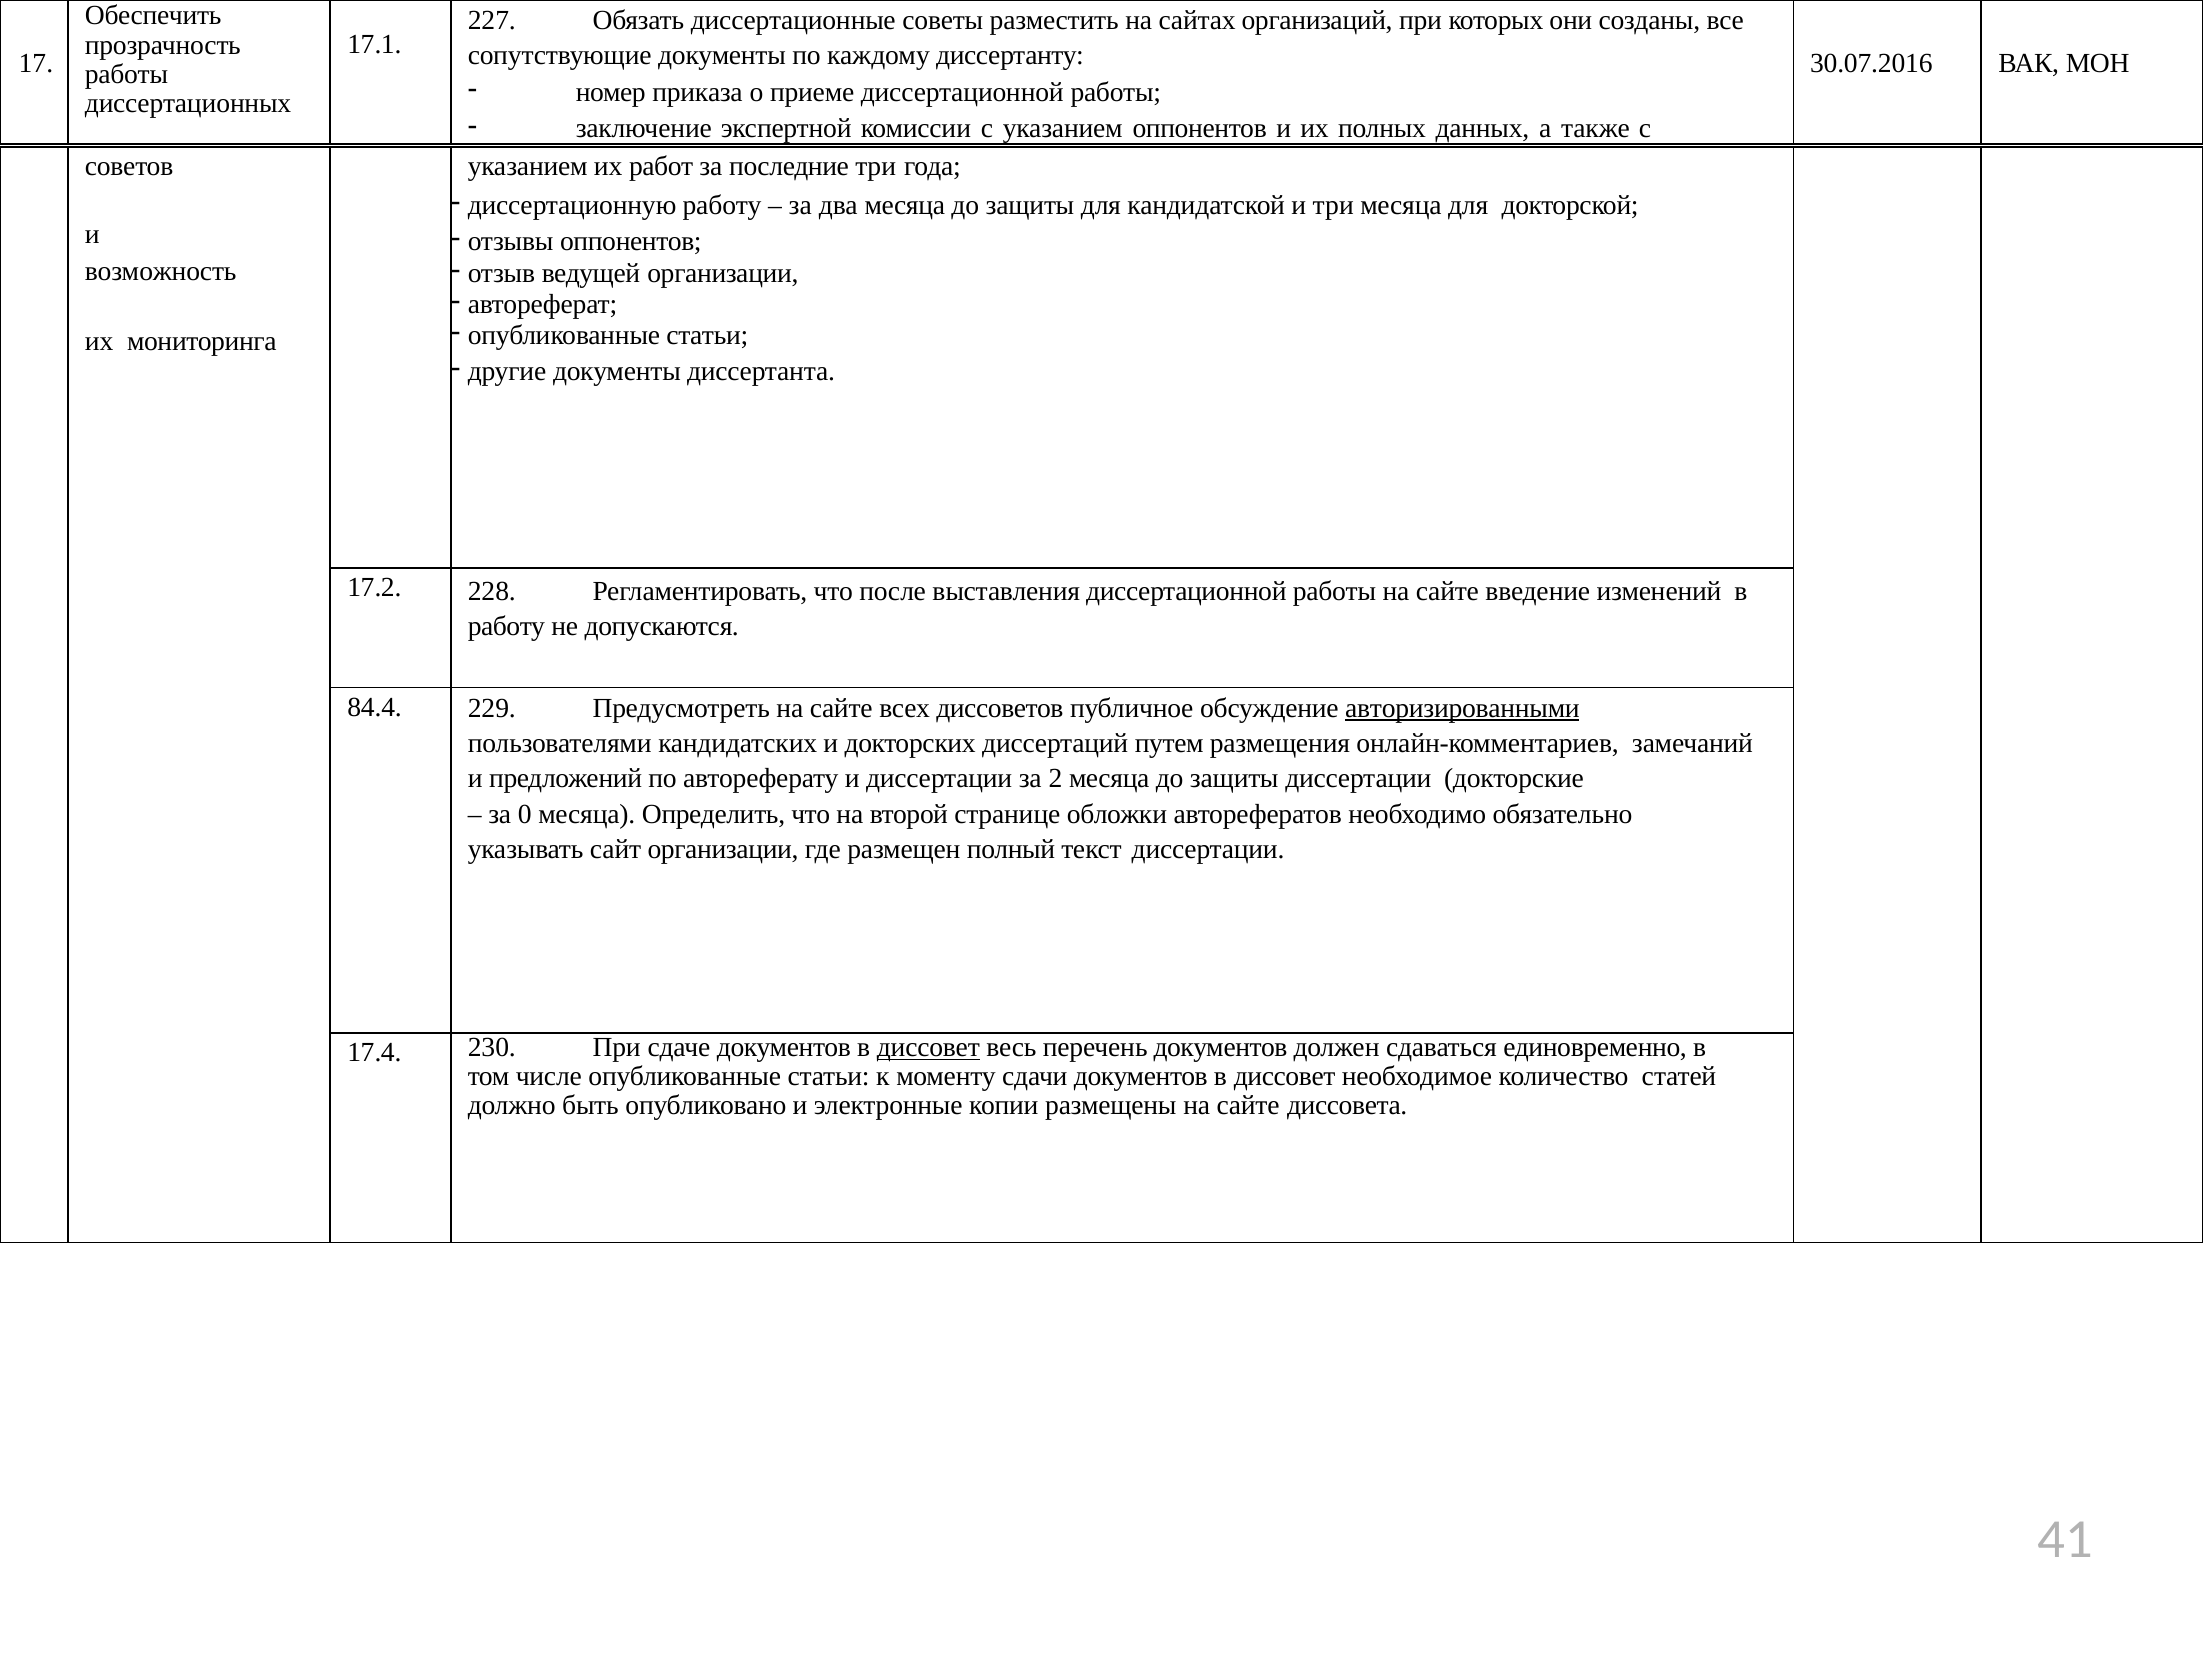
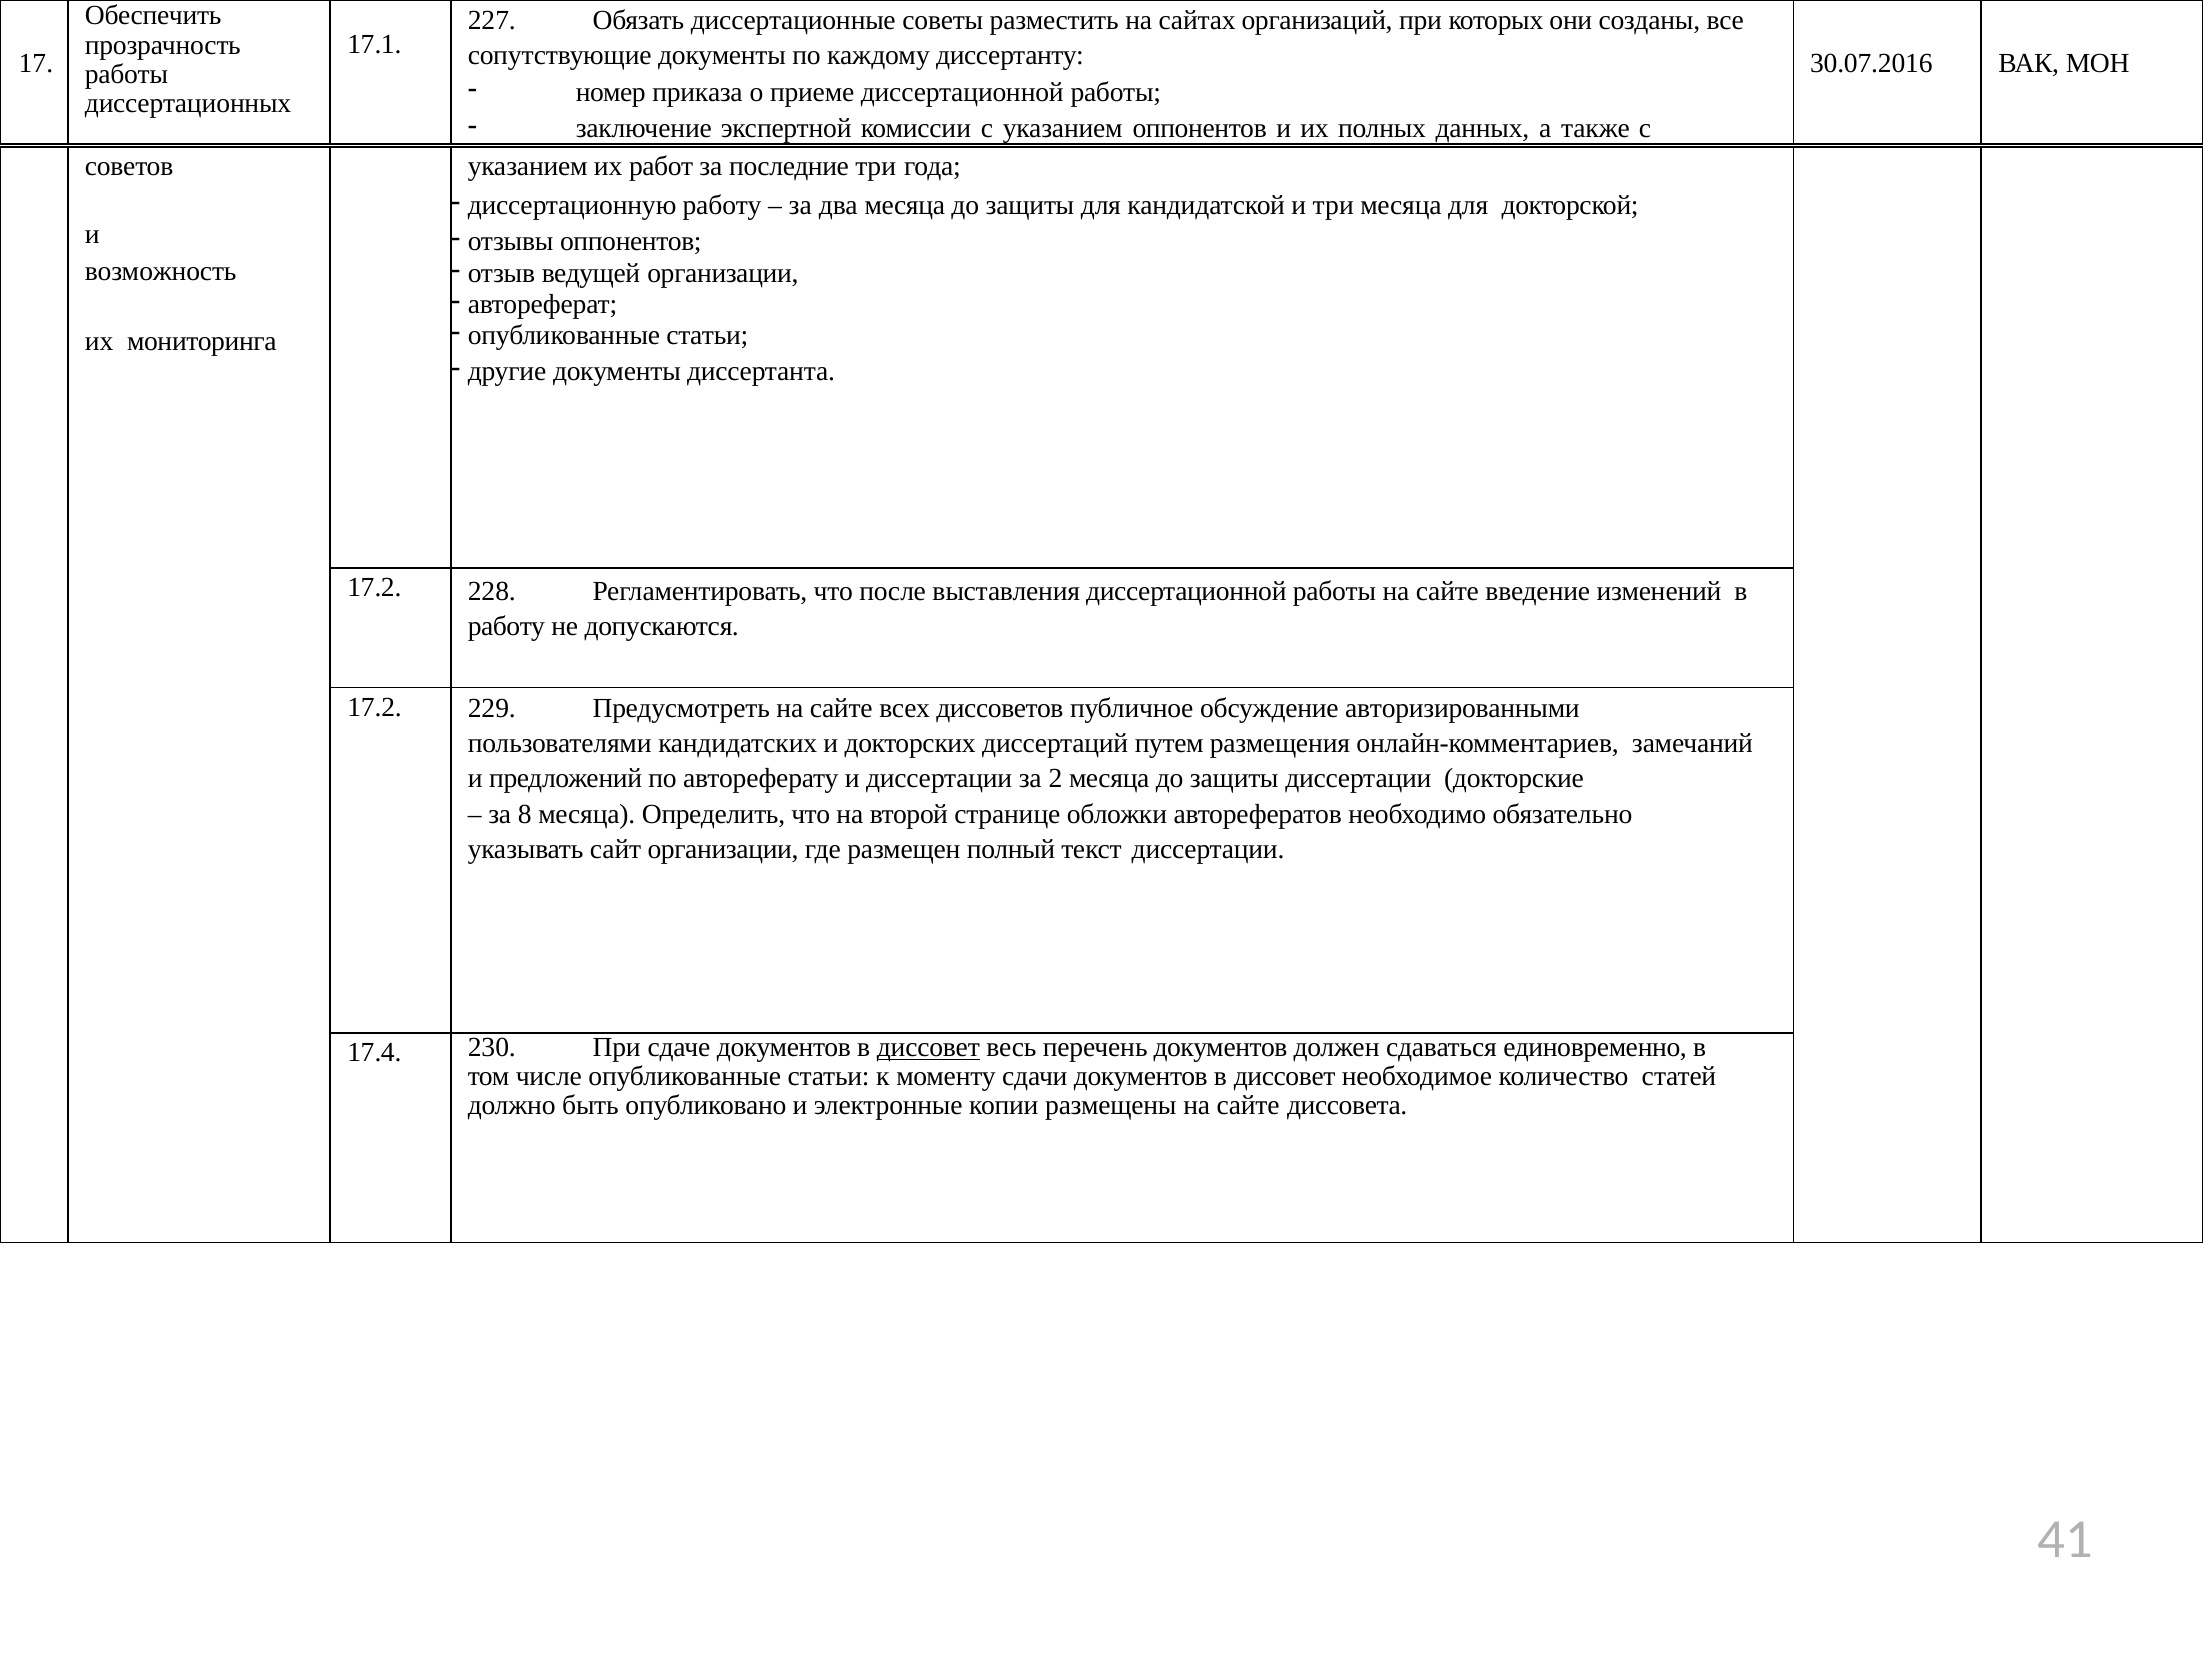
84.4 at (375, 707): 84.4 -> 17.2
авторизированными underline: present -> none
0: 0 -> 8
